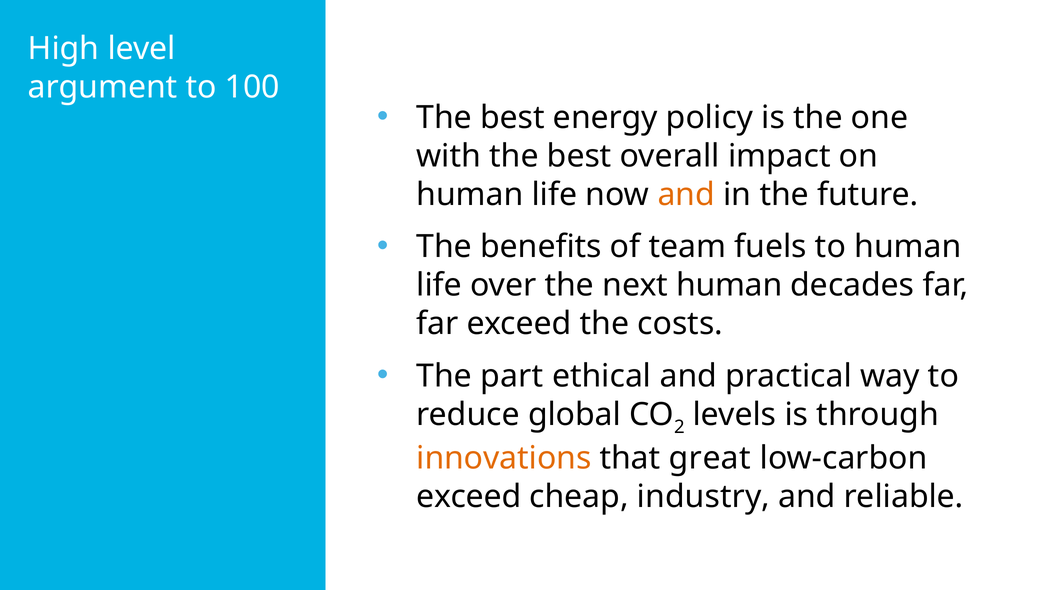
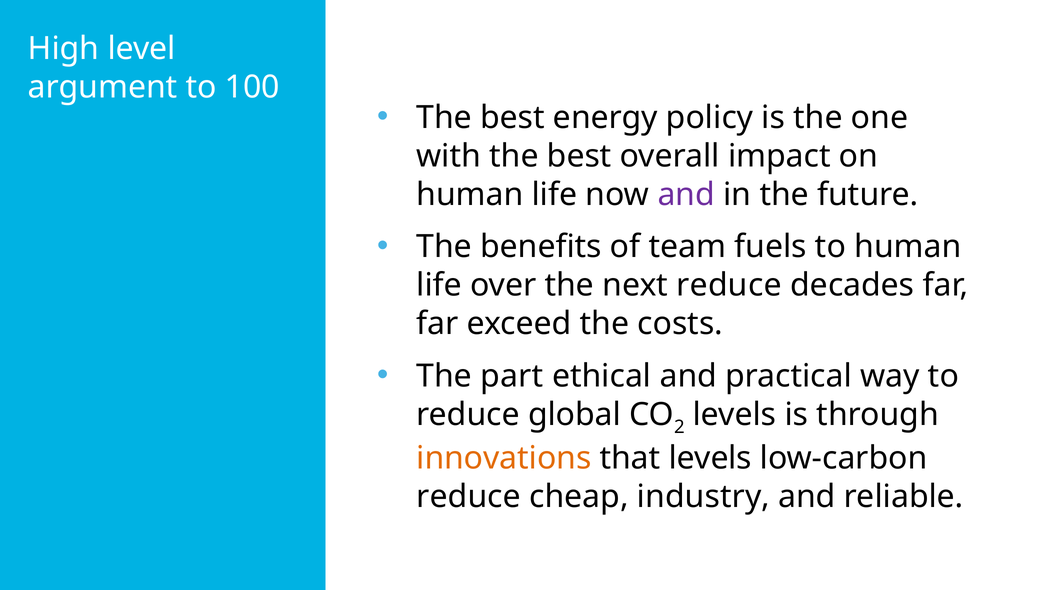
and at (686, 194) colour: orange -> purple
next human: human -> reduce
that great: great -> levels
exceed at (469, 497): exceed -> reduce
